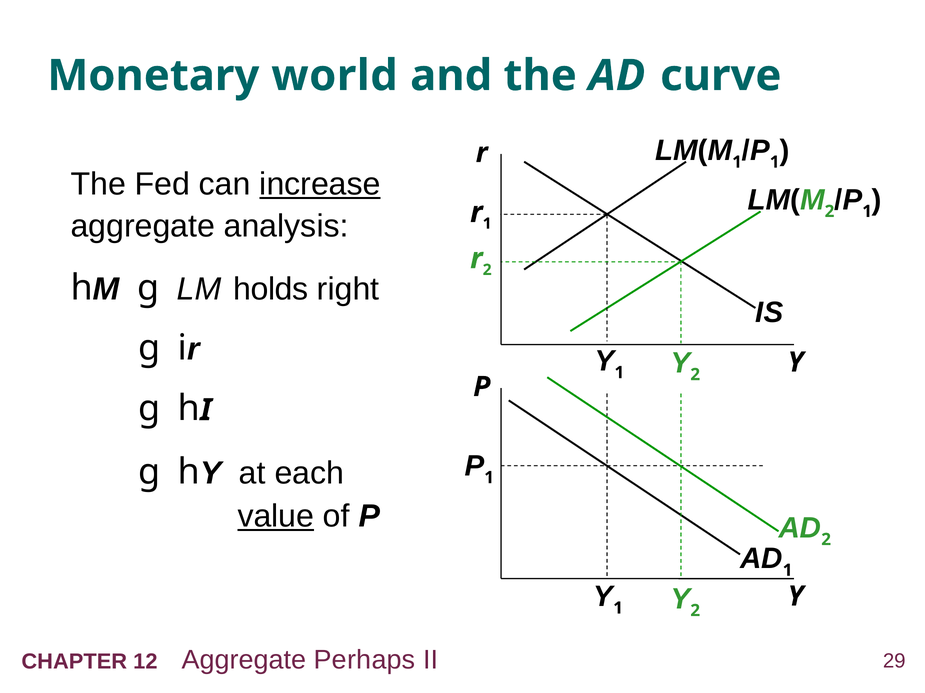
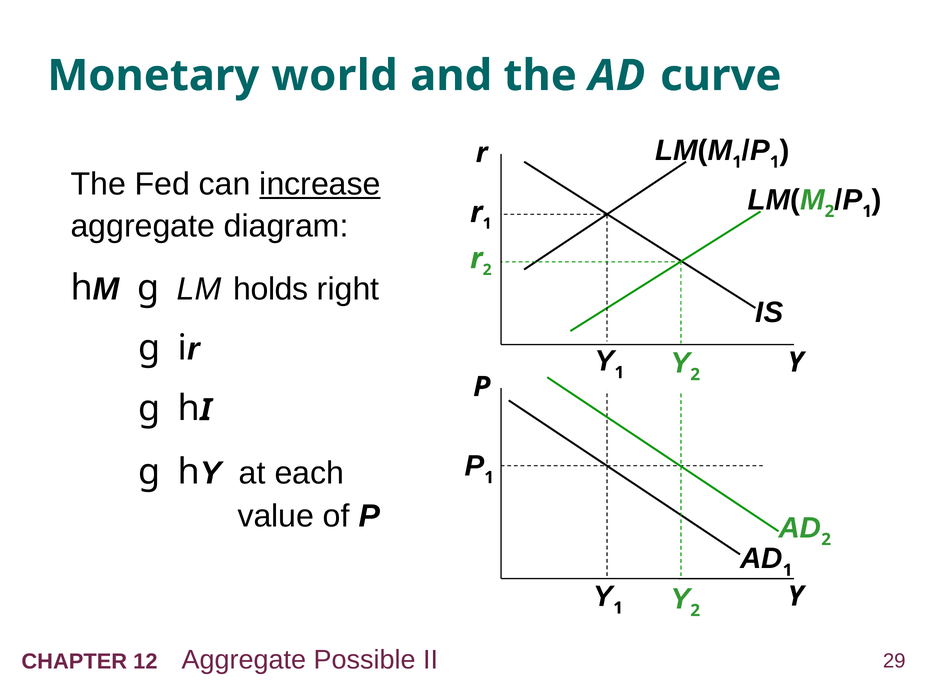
analysis: analysis -> diagram
value underline: present -> none
Perhaps: Perhaps -> Possible
